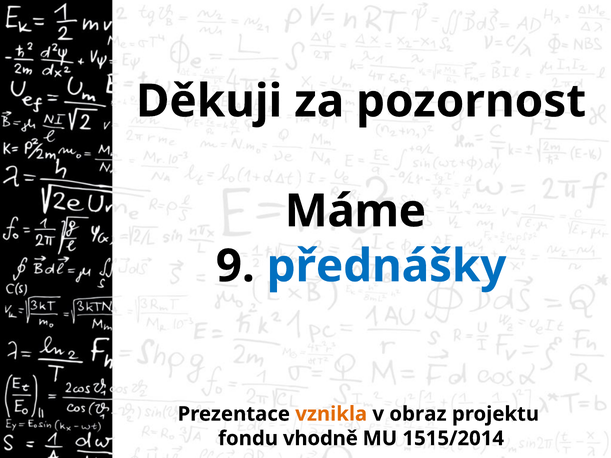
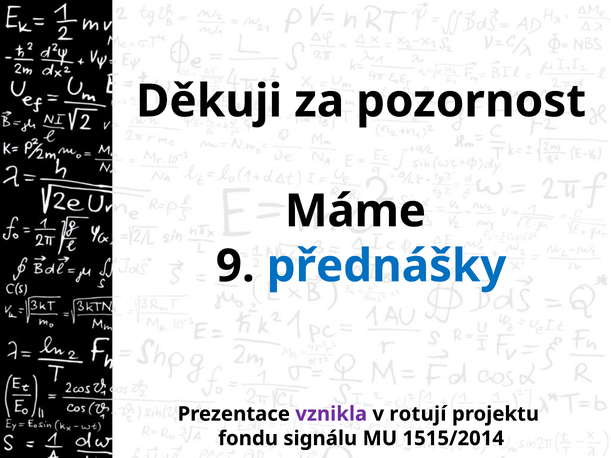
vznikla colour: orange -> purple
obraz: obraz -> rotují
vhodně: vhodně -> signálu
